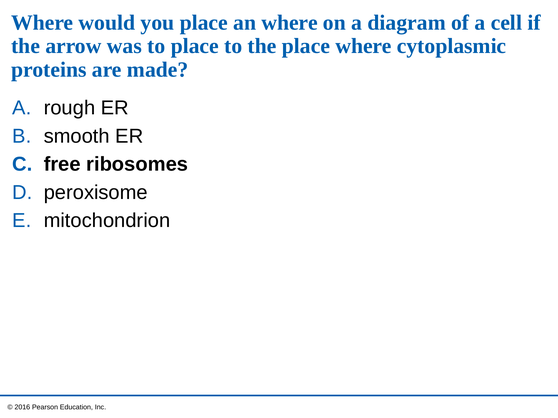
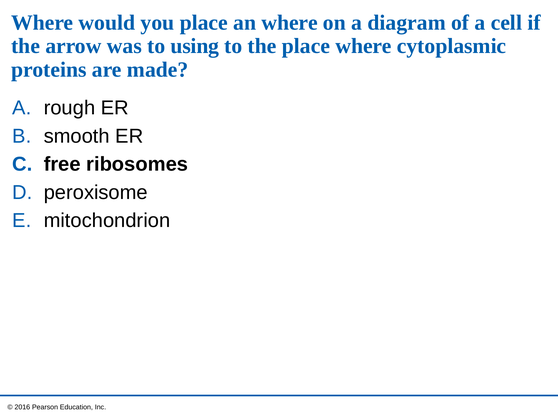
to place: place -> using
